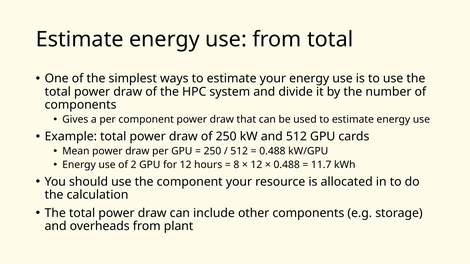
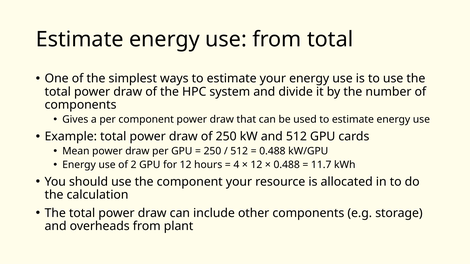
8: 8 -> 4
